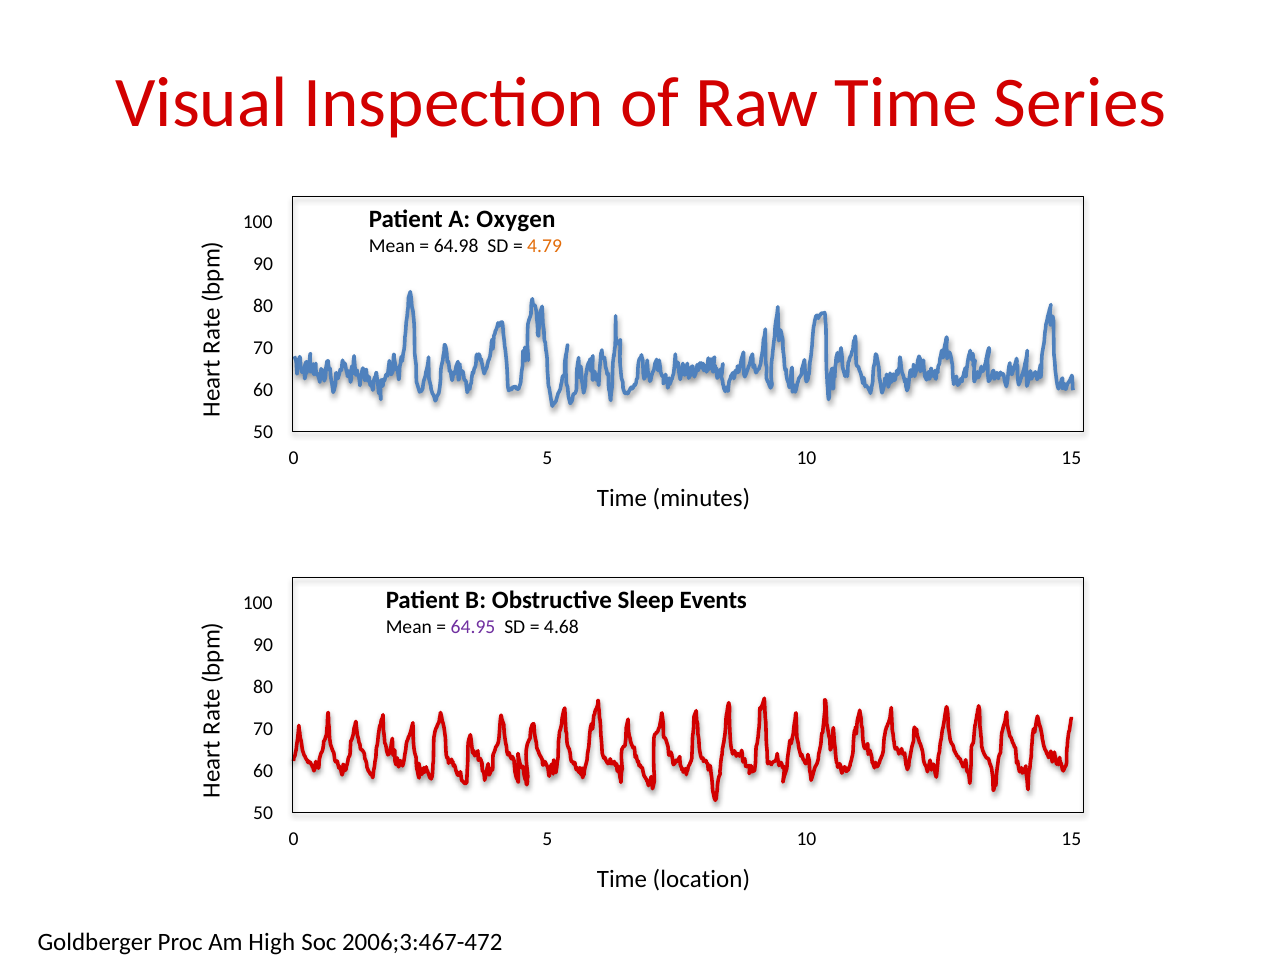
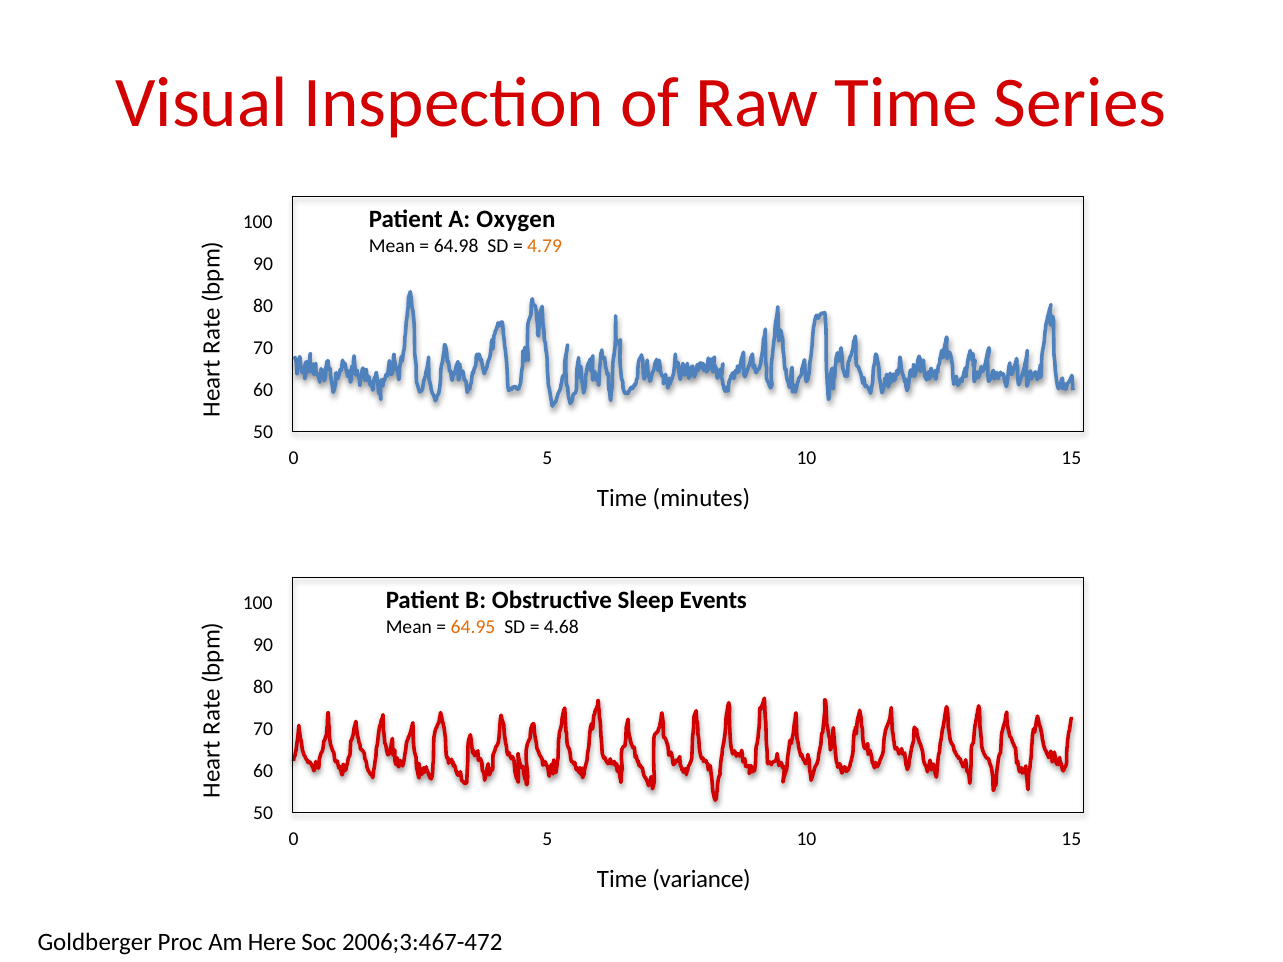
64.95 colour: purple -> orange
location: location -> variance
High: High -> Here
